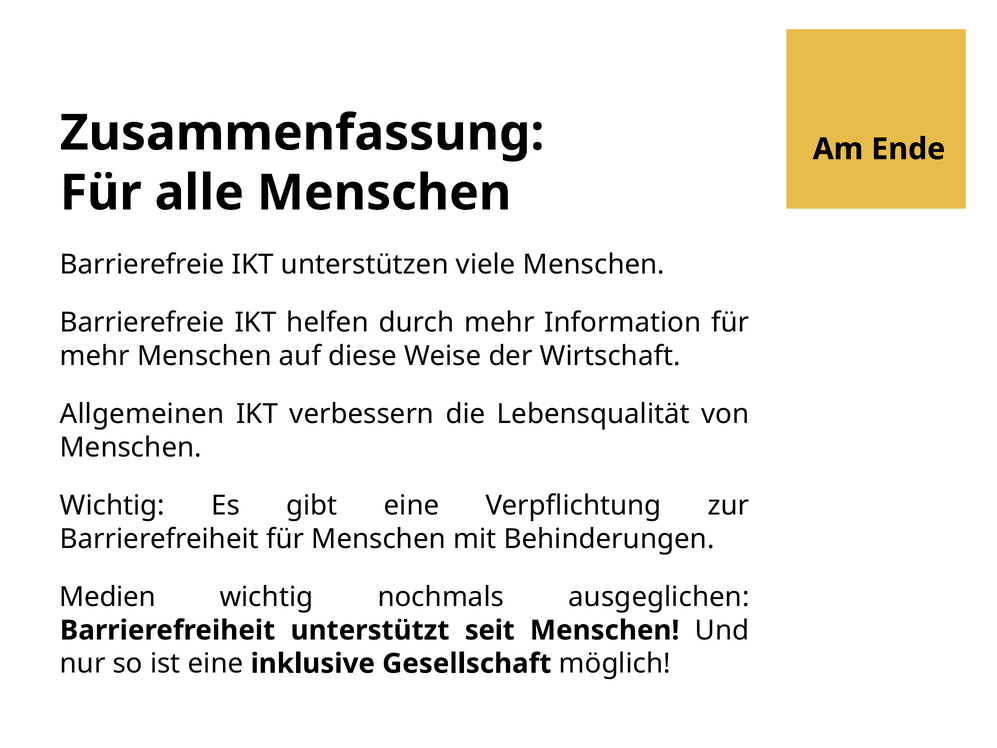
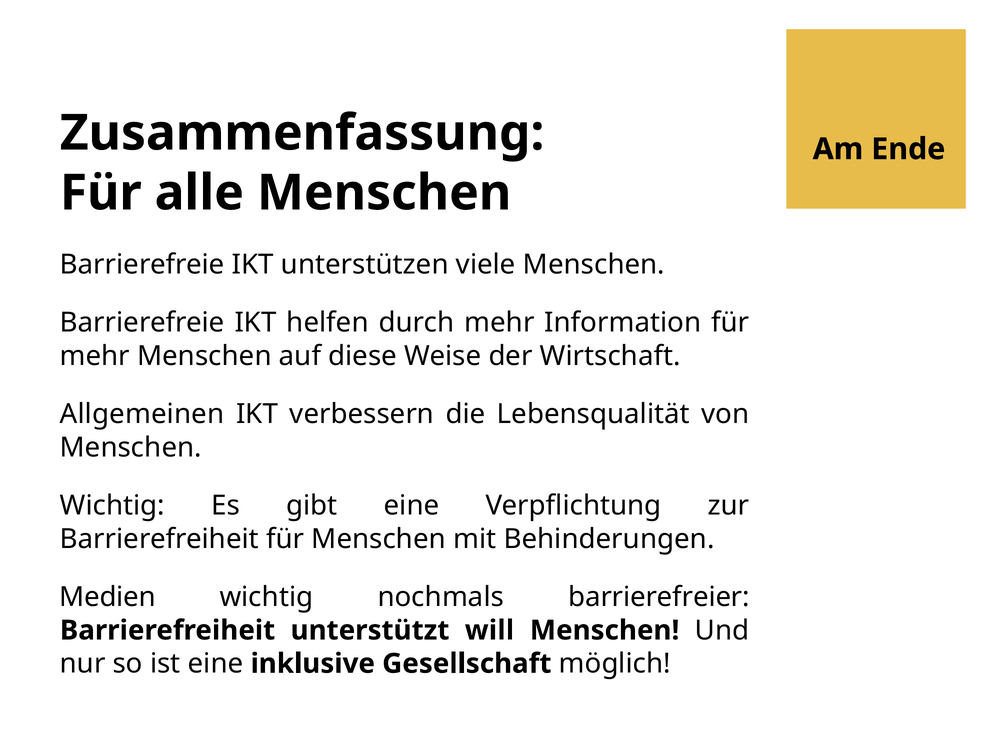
ausgeglichen: ausgeglichen -> barrierefreier
seit: seit -> will
